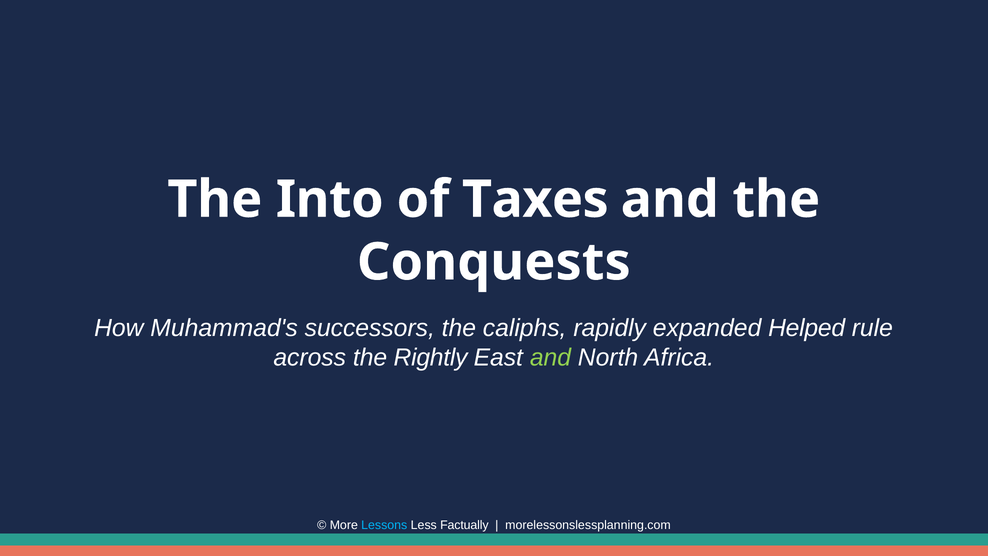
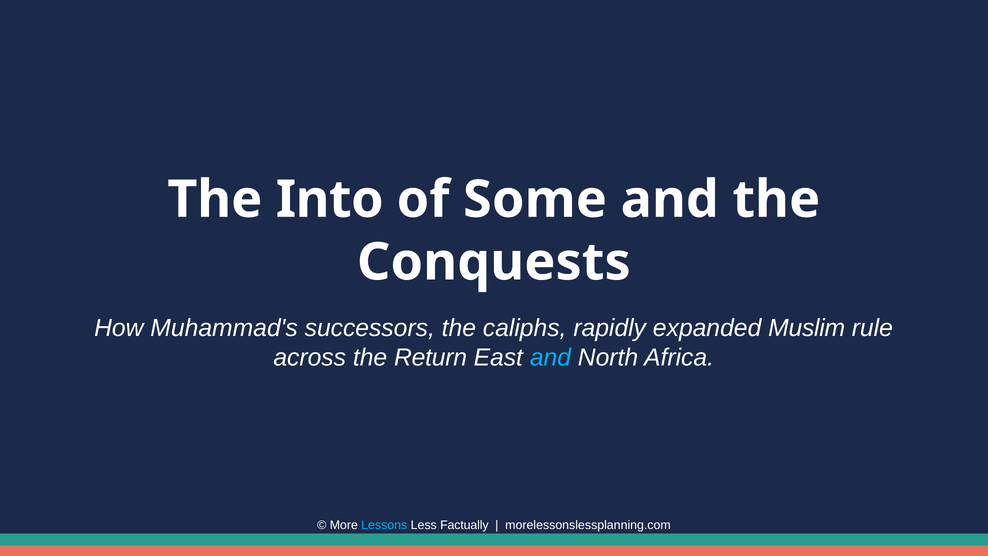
Taxes: Taxes -> Some
Helped: Helped -> Muslim
Rightly: Rightly -> Return
and at (550, 357) colour: light green -> light blue
